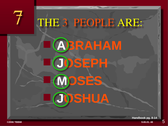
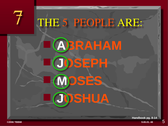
THE 3: 3 -> 5
